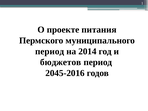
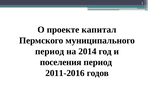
питания: питания -> капитал
бюджетов: бюджетов -> поселения
2045-2016: 2045-2016 -> 2011-2016
